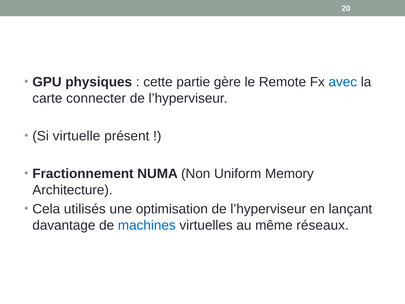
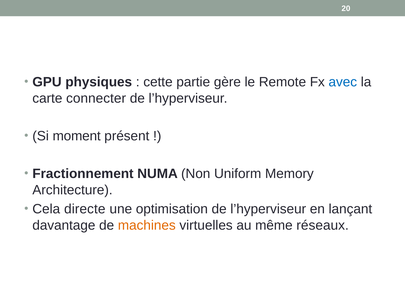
virtuelle: virtuelle -> moment
utilisés: utilisés -> directe
machines colour: blue -> orange
